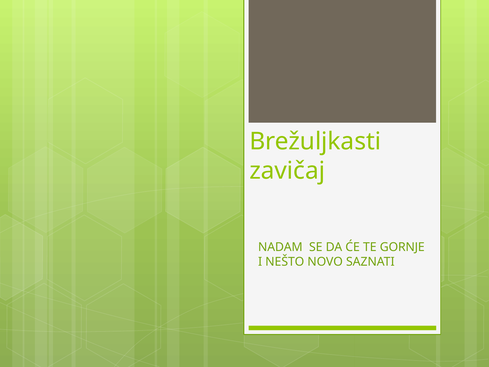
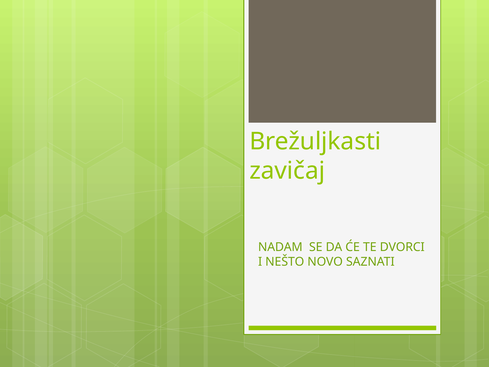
GORNJE: GORNJE -> DVORCI
